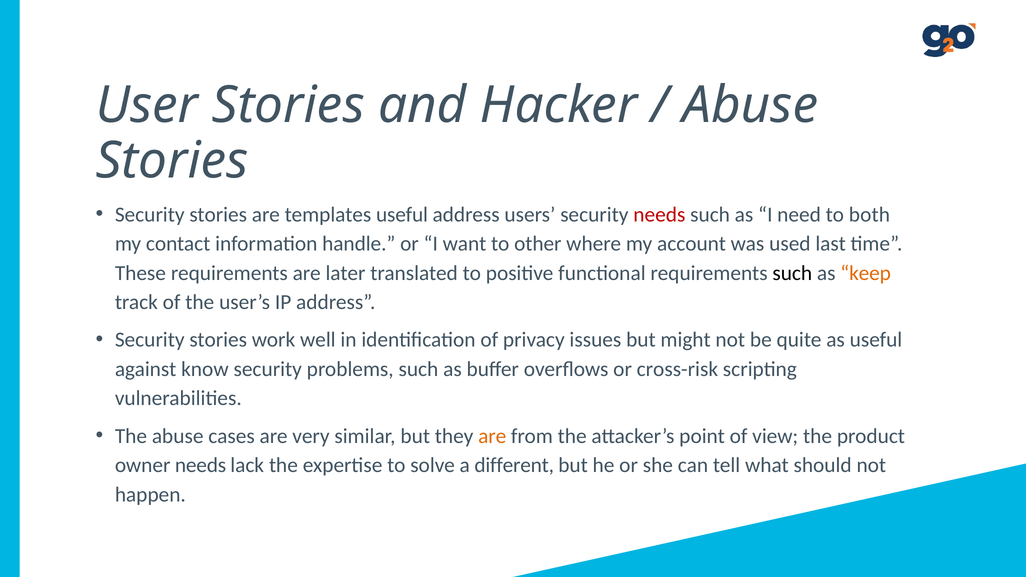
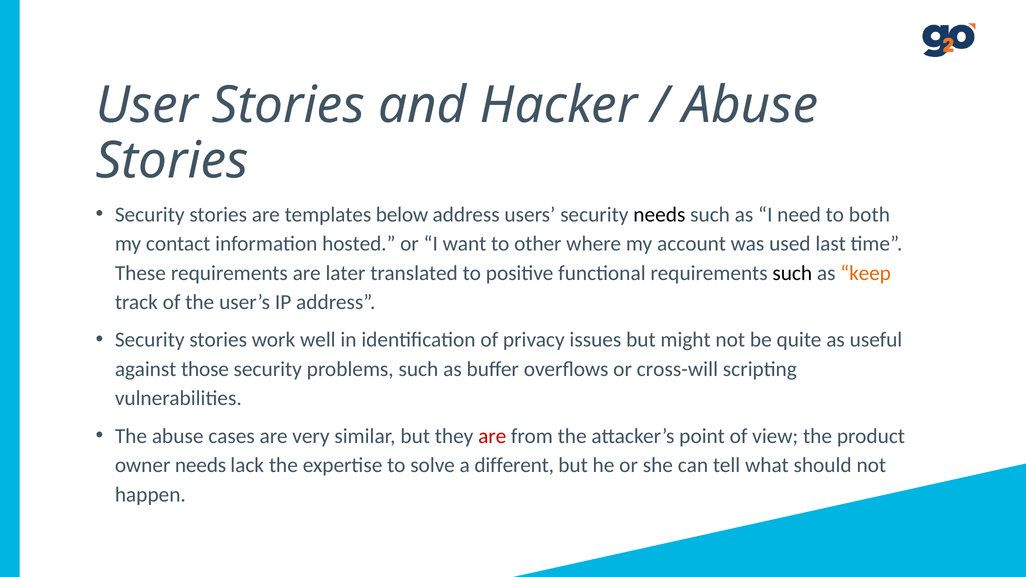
templates useful: useful -> below
needs at (659, 215) colour: red -> black
handle: handle -> hosted
know: know -> those
cross-risk: cross-risk -> cross-will
are at (492, 436) colour: orange -> red
